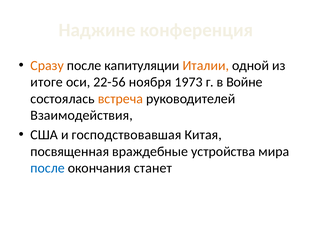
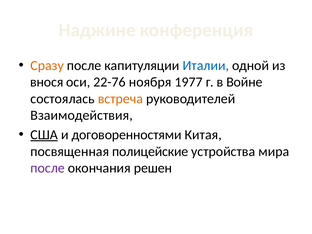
Италии colour: orange -> blue
итоге: итоге -> внося
22-56: 22-56 -> 22-76
1973: 1973 -> 1977
США underline: none -> present
господствовавшая: господствовавшая -> договоренностями
враждебные: враждебные -> полицейские
после at (48, 168) colour: blue -> purple
станет: станет -> решен
